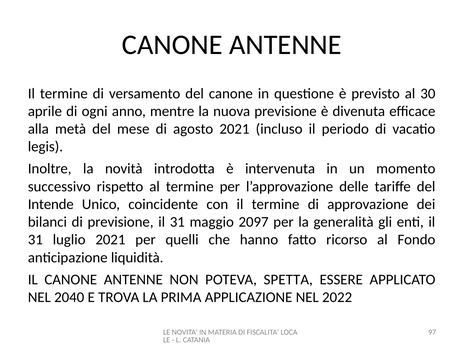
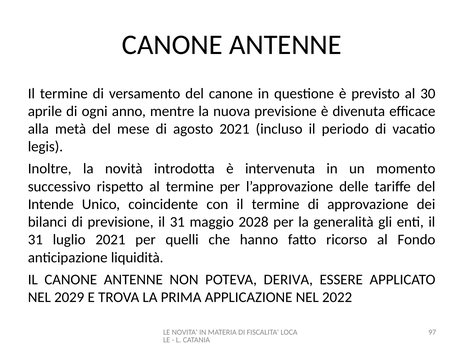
2097: 2097 -> 2028
SPETTA: SPETTA -> DERIVA
2040: 2040 -> 2029
